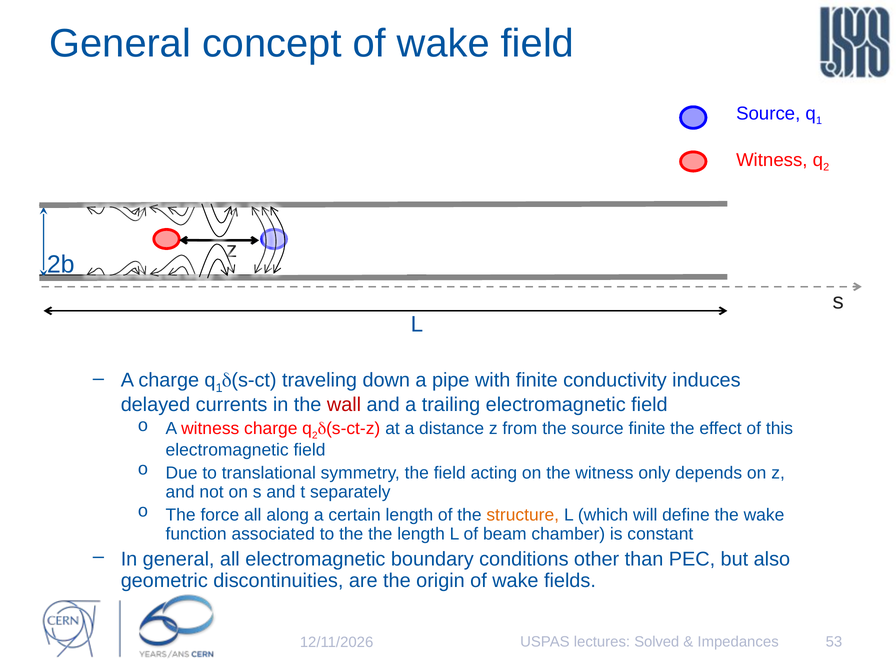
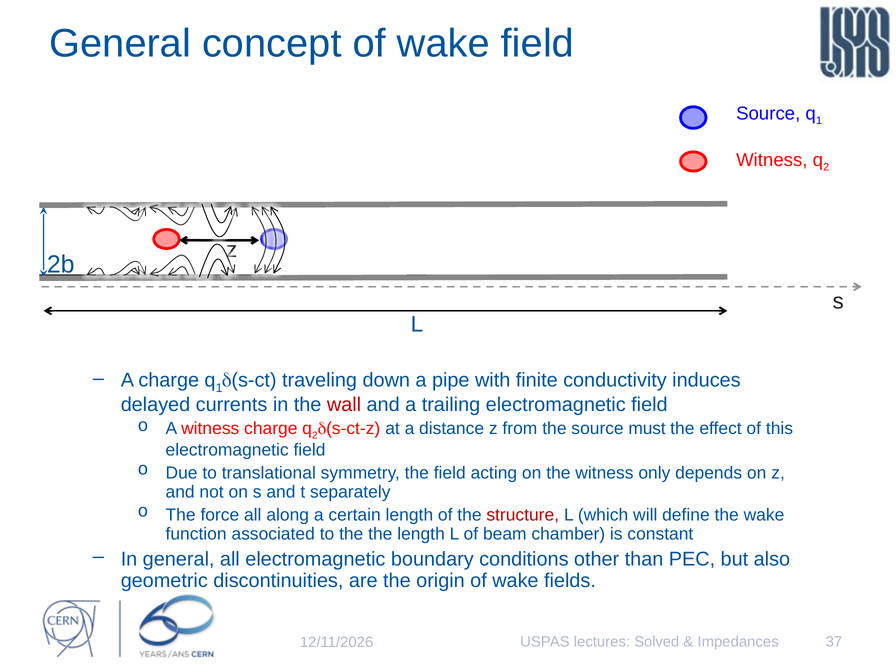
source finite: finite -> must
structure colour: orange -> red
53: 53 -> 37
